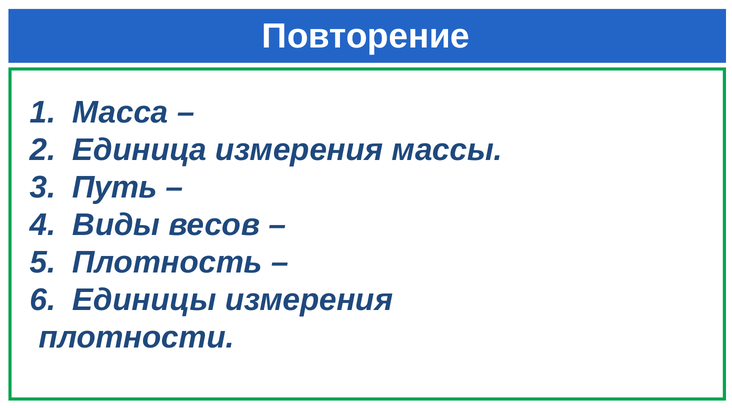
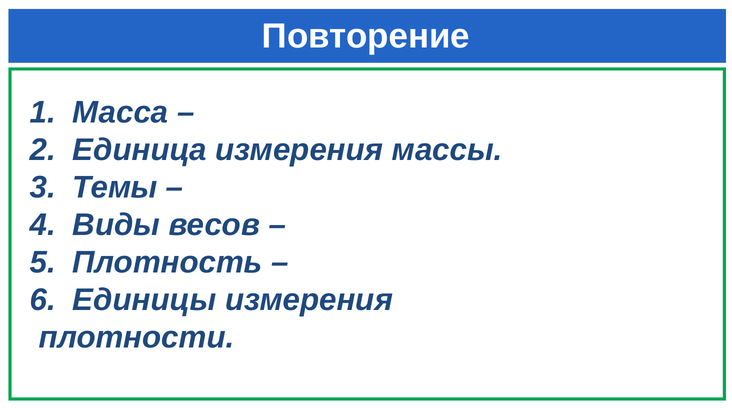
Путь: Путь -> Темы
